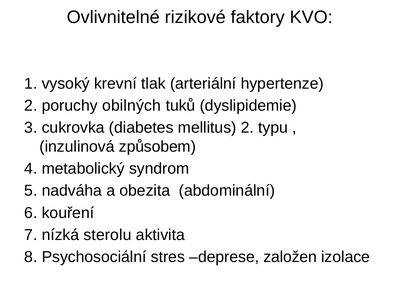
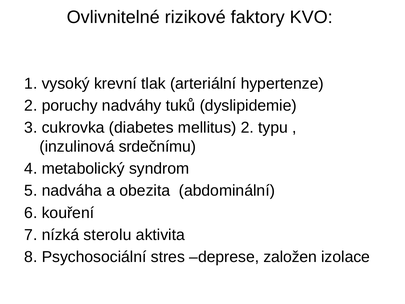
obilných: obilných -> nadváhy
způsobem: způsobem -> srdečnímu
